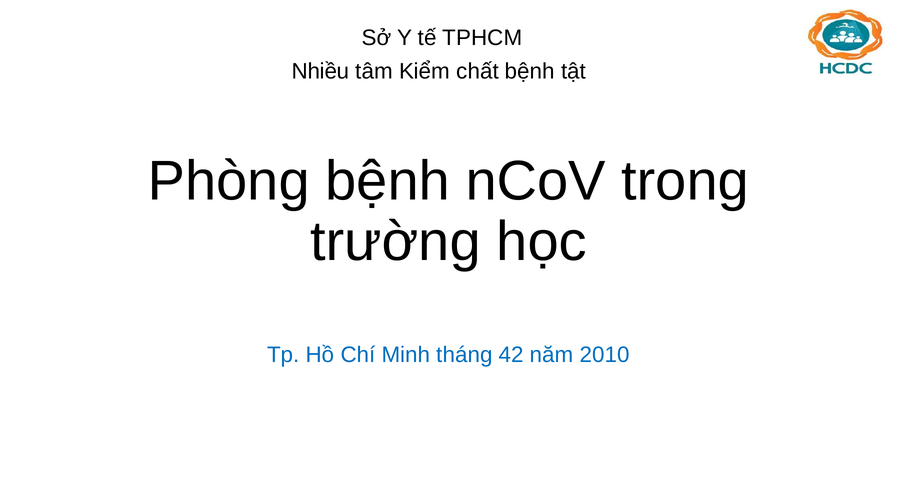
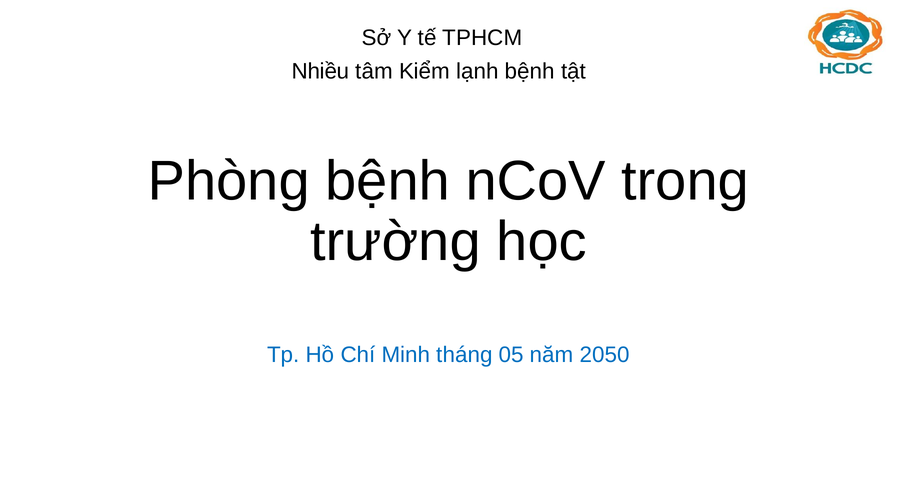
chất: chất -> lạnh
42: 42 -> 05
2010: 2010 -> 2050
